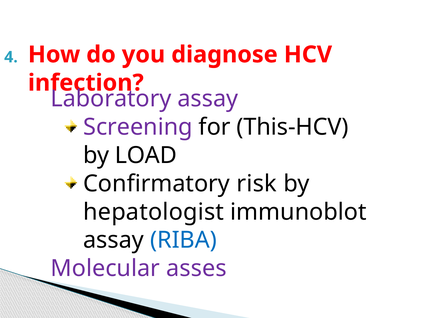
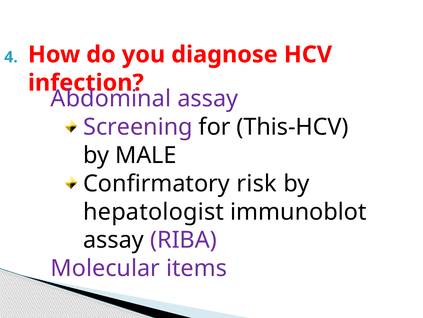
Laboratory: Laboratory -> Abdominal
LOAD: LOAD -> MALE
RIBA colour: blue -> purple
asses: asses -> items
